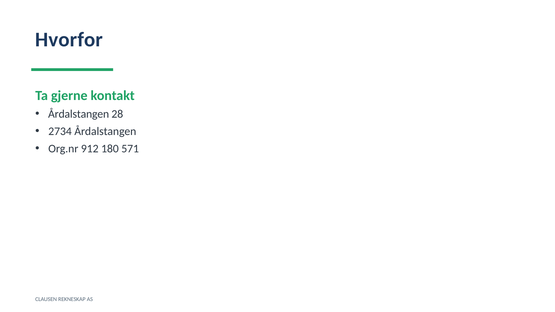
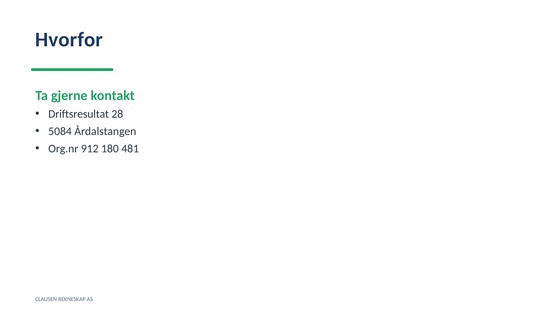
Årdalstangen at (79, 114): Årdalstangen -> Driftsresultat
2734: 2734 -> 5084
571: 571 -> 481
